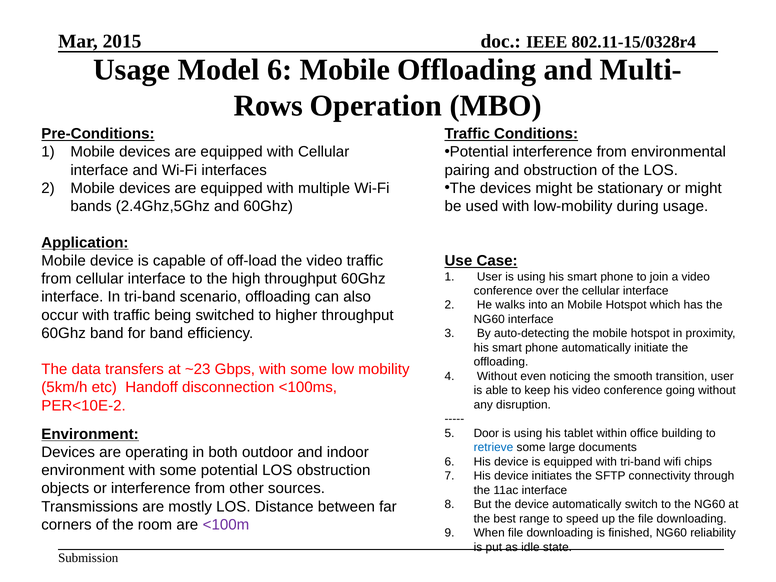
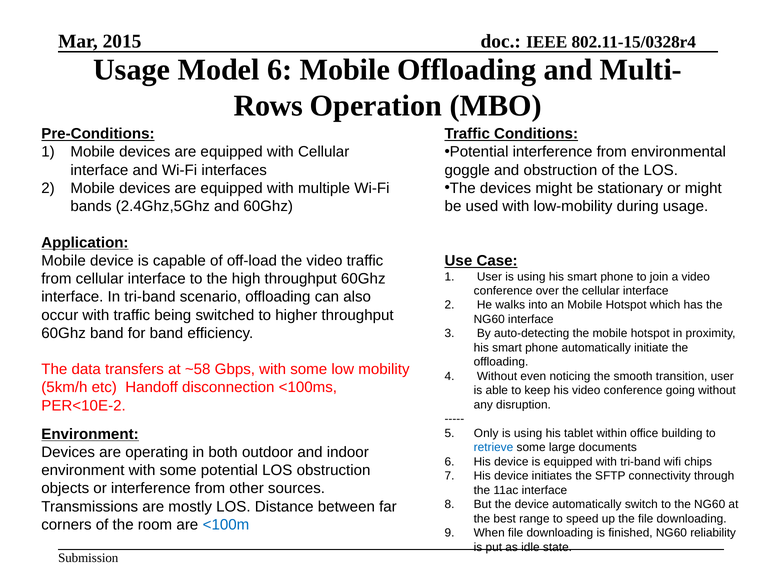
pairing: pairing -> goggle
~23: ~23 -> ~58
Door: Door -> Only
<100m colour: purple -> blue
